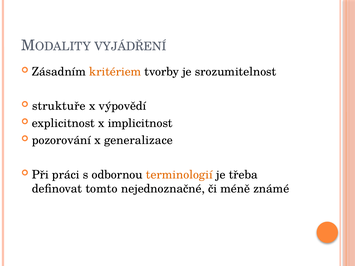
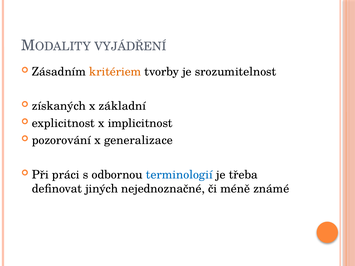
struktuře: struktuře -> získaných
výpovědí: výpovědí -> základní
terminologií colour: orange -> blue
tomto: tomto -> jiných
